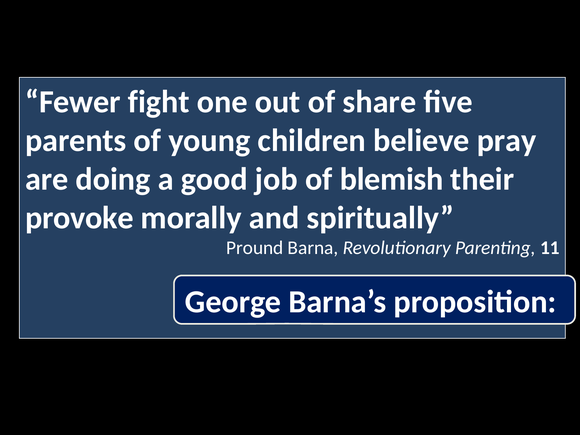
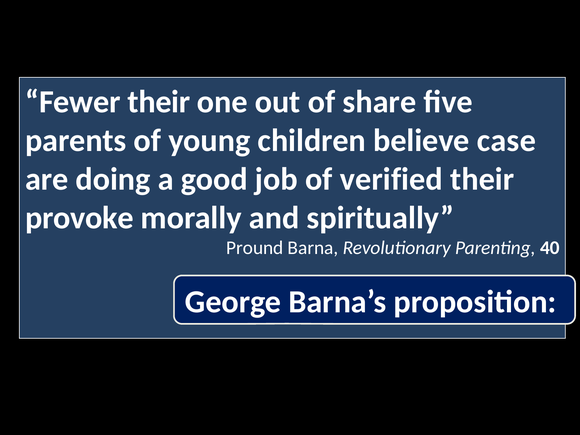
Fewer fight: fight -> their
pray: pray -> case
blemish: blemish -> verified
11: 11 -> 40
